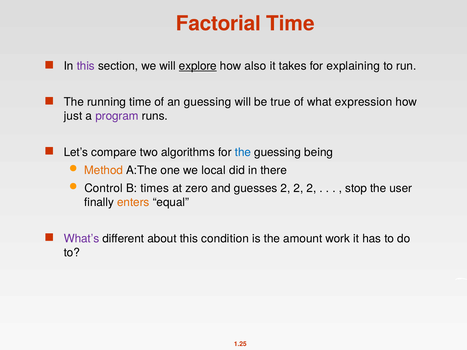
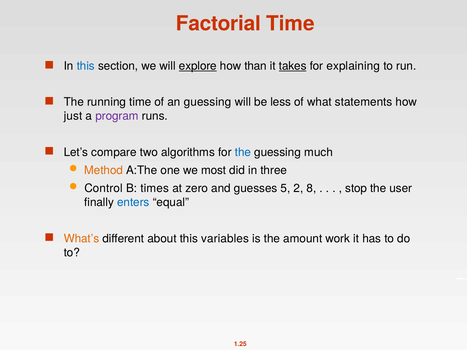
this at (86, 66) colour: purple -> blue
also: also -> than
takes underline: none -> present
true: true -> less
expression: expression -> statements
being: being -> much
local: local -> most
there: there -> three
guesses 2: 2 -> 5
2 at (311, 189): 2 -> 8
enters colour: orange -> blue
What’s colour: purple -> orange
condition: condition -> variables
